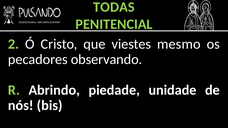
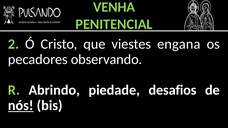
TODAS: TODAS -> VENHA
mesmo: mesmo -> engana
unidade: unidade -> desafios
nós underline: none -> present
